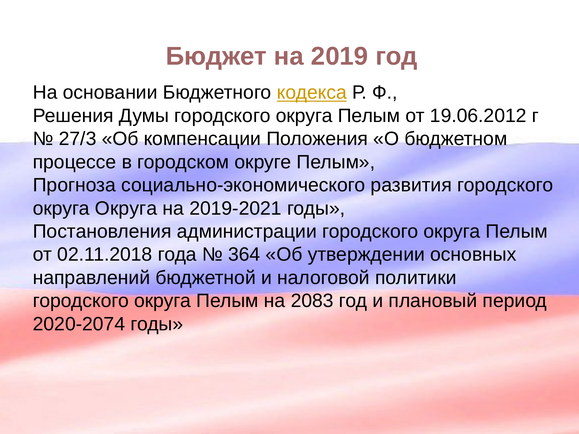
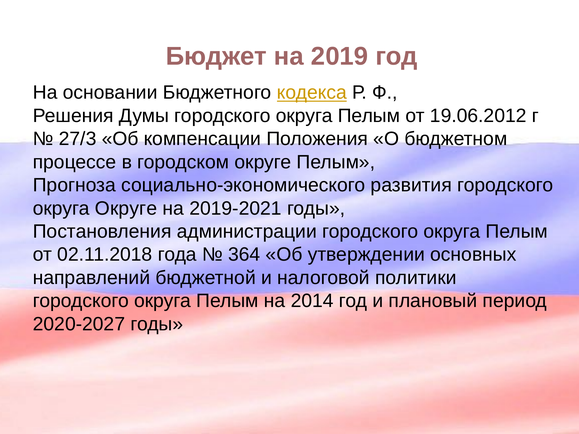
округа Округа: Округа -> Округе
2083: 2083 -> 2014
2020-2074: 2020-2074 -> 2020-2027
